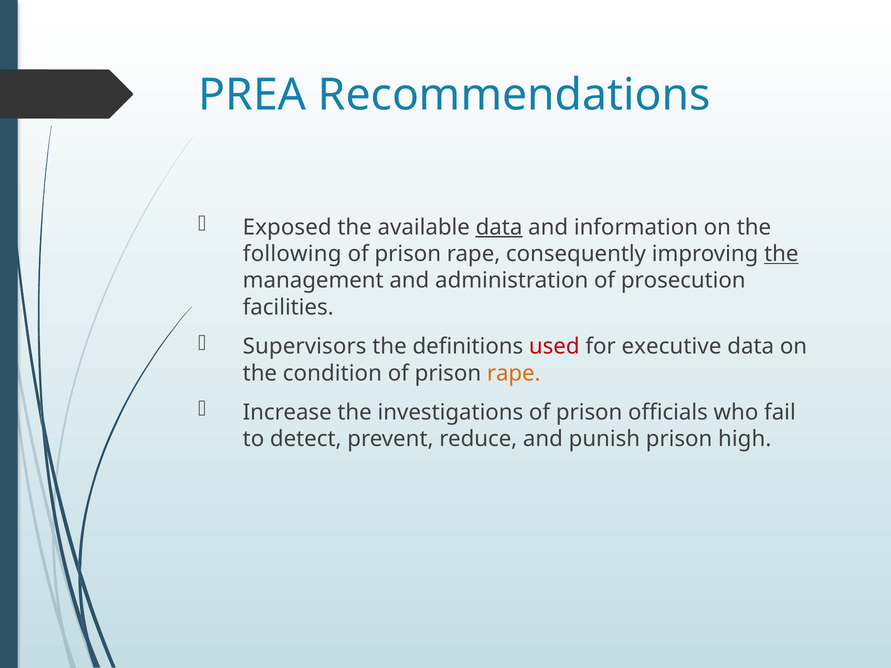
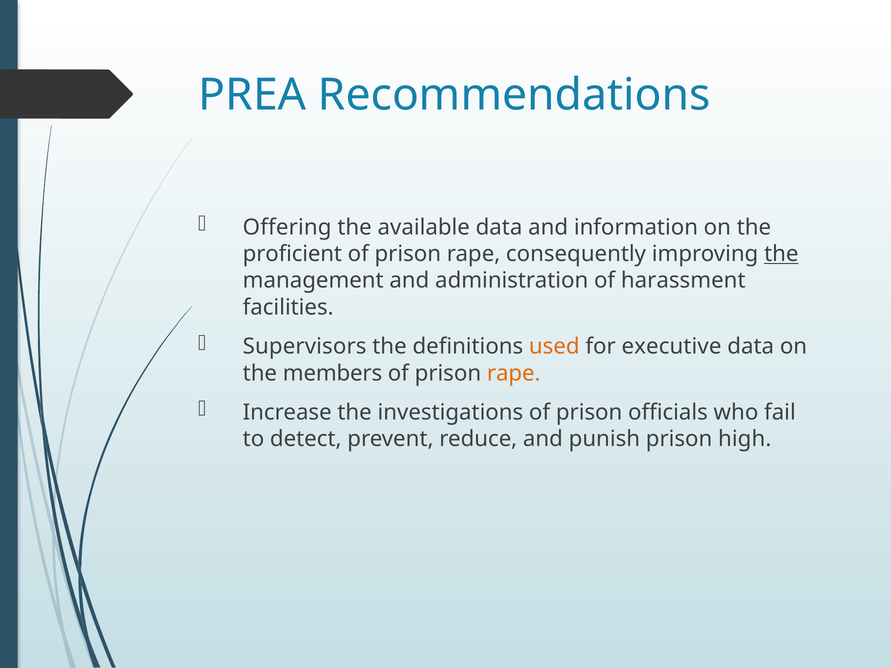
Exposed: Exposed -> Offering
data at (499, 227) underline: present -> none
following: following -> proficient
prosecution: prosecution -> harassment
used colour: red -> orange
condition: condition -> members
